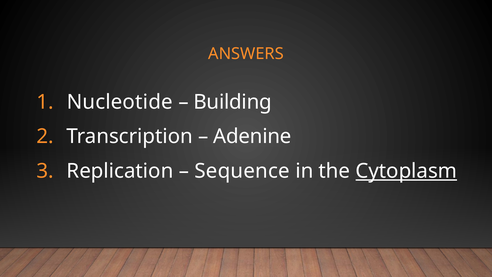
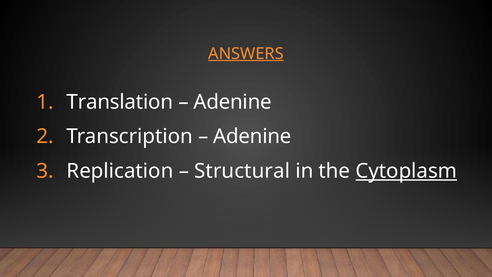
ANSWERS underline: none -> present
Nucleotide: Nucleotide -> Translation
Building at (233, 102): Building -> Adenine
Sequence: Sequence -> Structural
